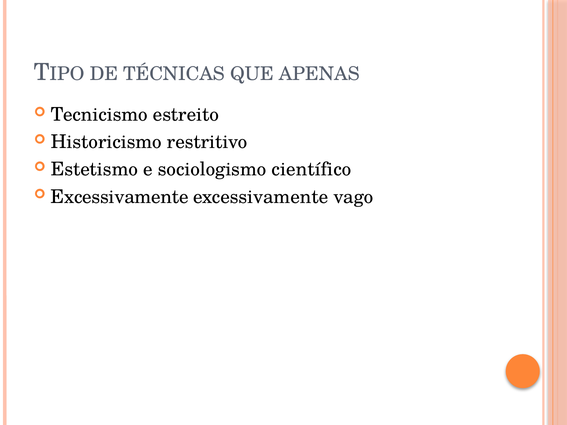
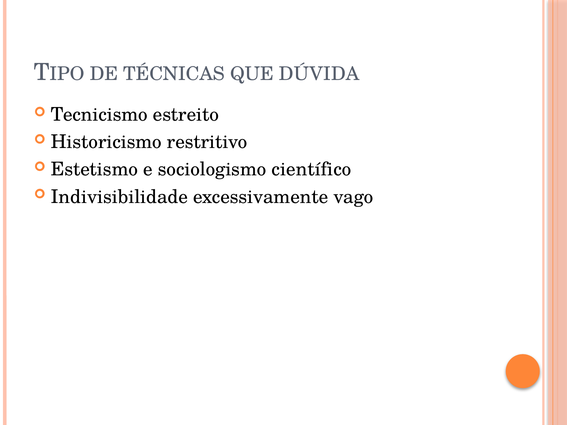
APENAS: APENAS -> DÚVIDA
Excessivamente at (120, 197): Excessivamente -> Indivisibilidade
